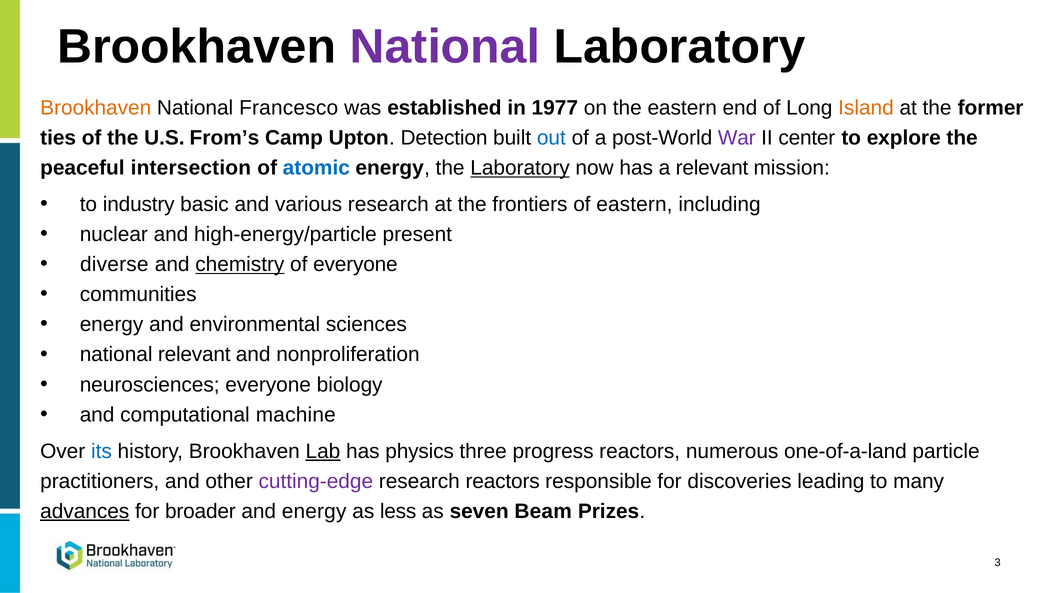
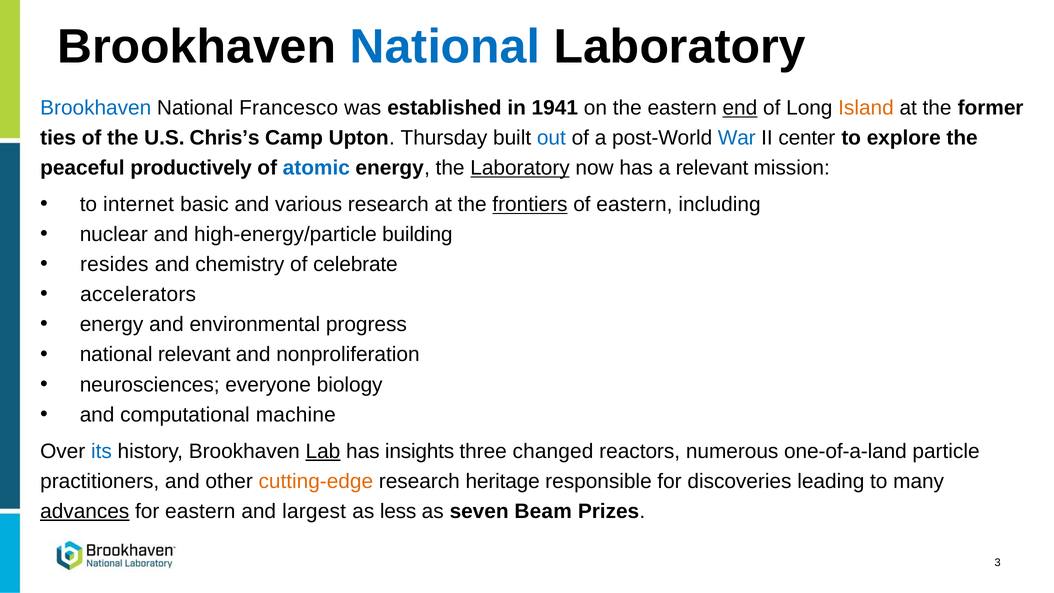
National at (445, 47) colour: purple -> blue
Brookhaven at (96, 108) colour: orange -> blue
1977: 1977 -> 1941
end underline: none -> present
From’s: From’s -> Chris’s
Detection: Detection -> Thursday
War colour: purple -> blue
intersection: intersection -> productively
industry: industry -> internet
frontiers underline: none -> present
present: present -> building
diverse: diverse -> resides
chemistry underline: present -> none
of everyone: everyone -> celebrate
communities: communities -> accelerators
sciences: sciences -> progress
physics: physics -> insights
progress: progress -> changed
cutting-edge colour: purple -> orange
research reactors: reactors -> heritage
for broader: broader -> eastern
and energy: energy -> largest
